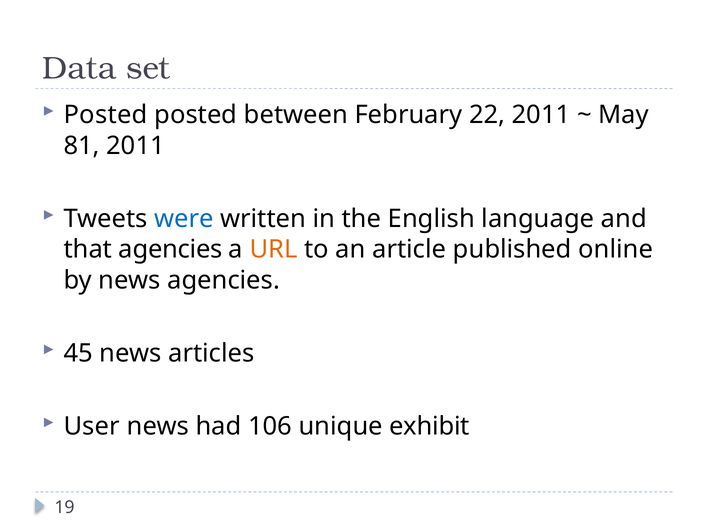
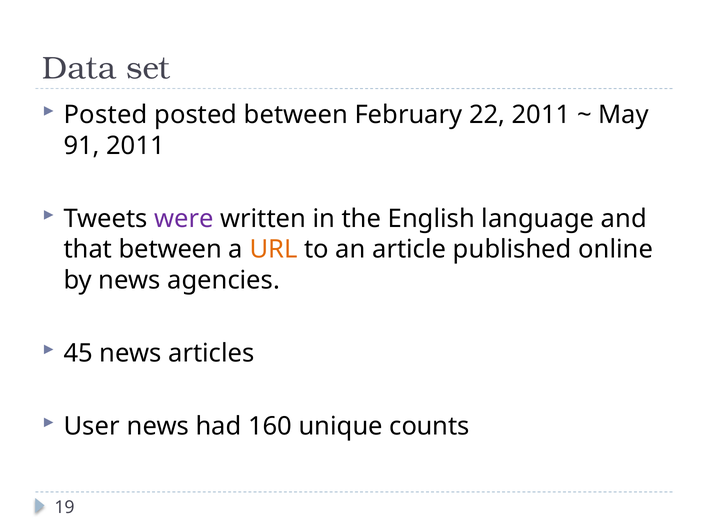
81: 81 -> 91
were colour: blue -> purple
that agencies: agencies -> between
106: 106 -> 160
exhibit: exhibit -> counts
